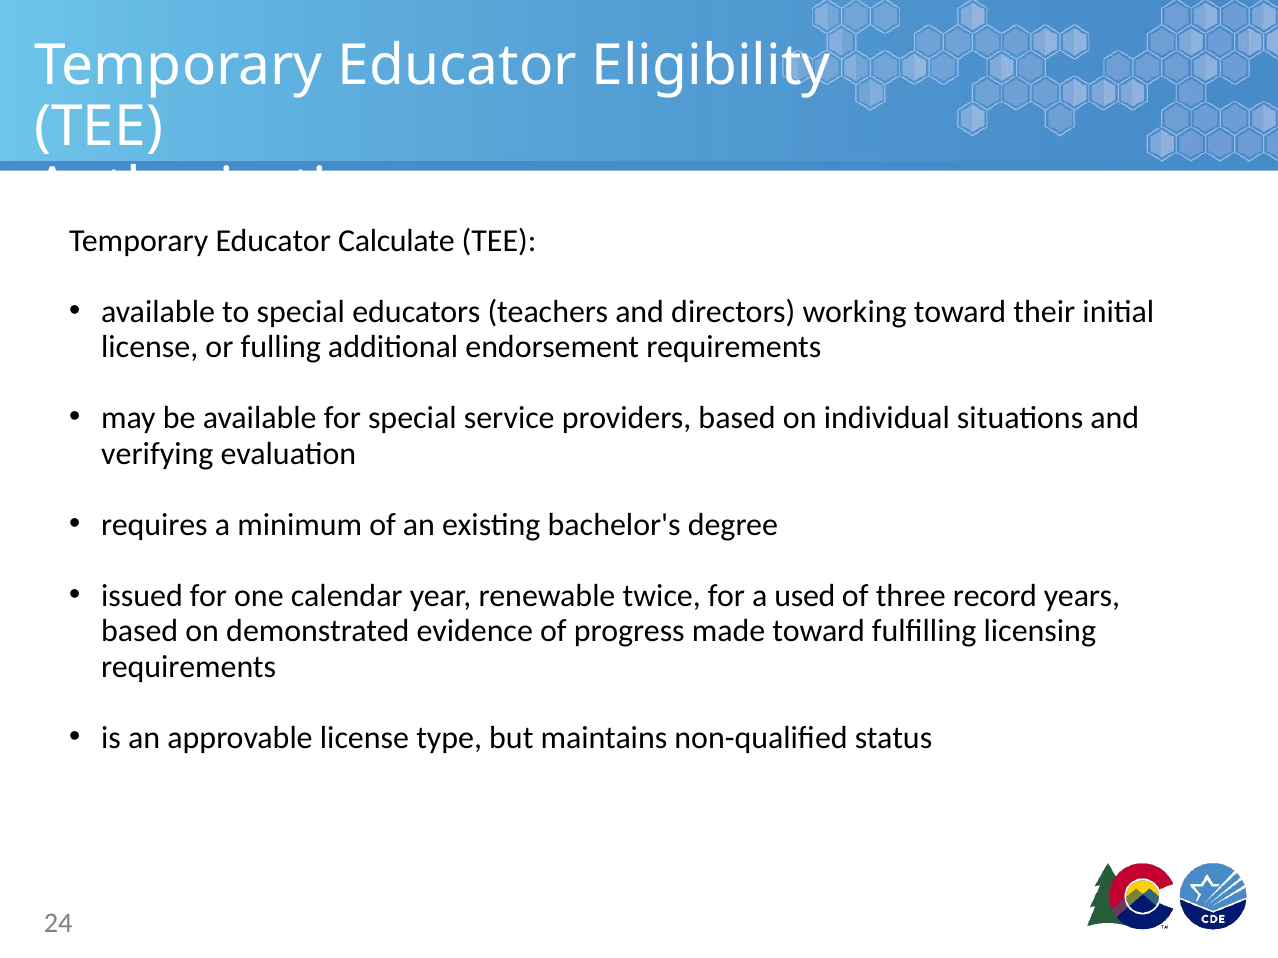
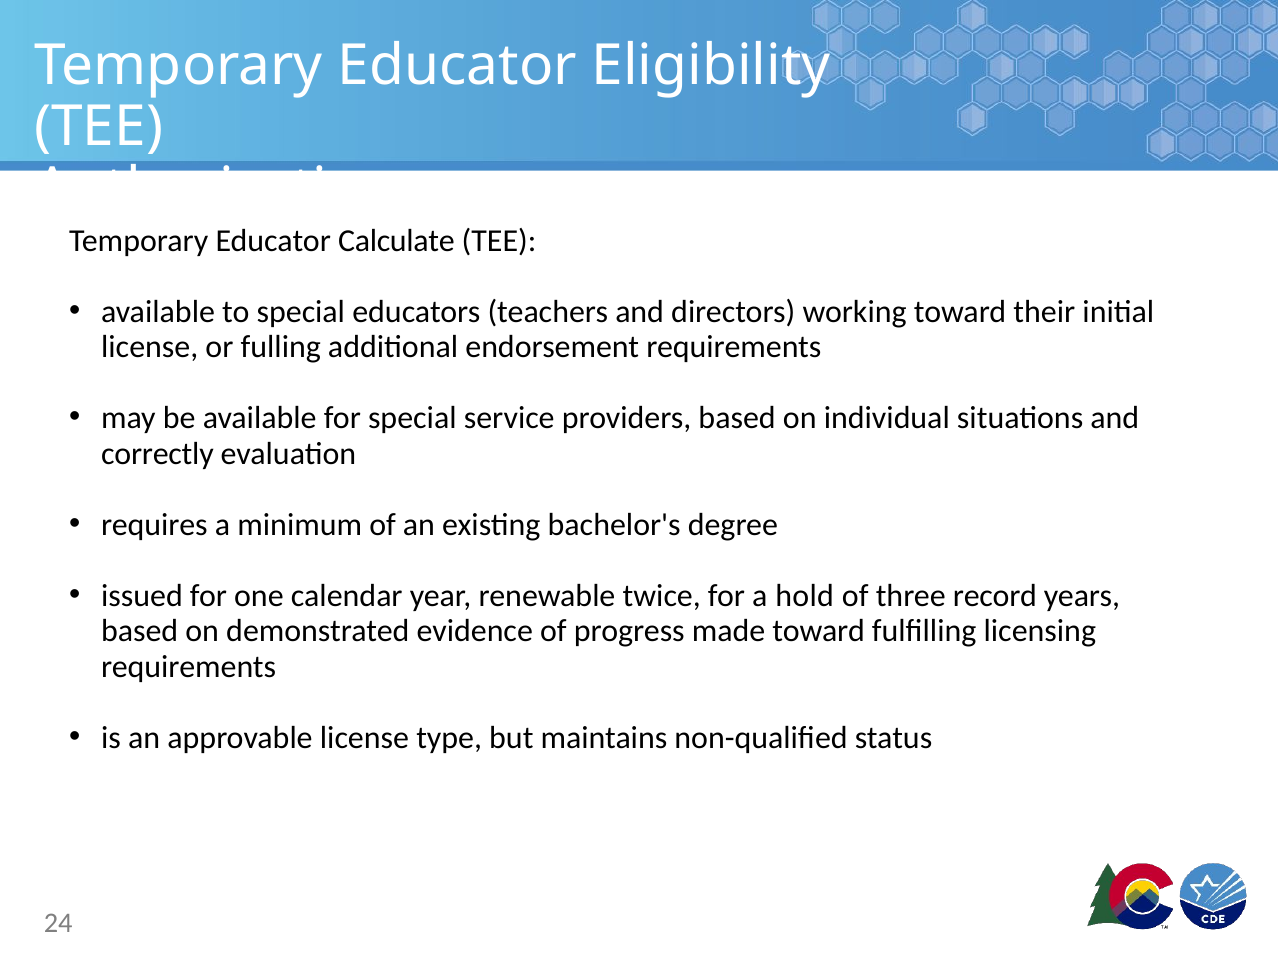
verifying: verifying -> correctly
used: used -> hold
